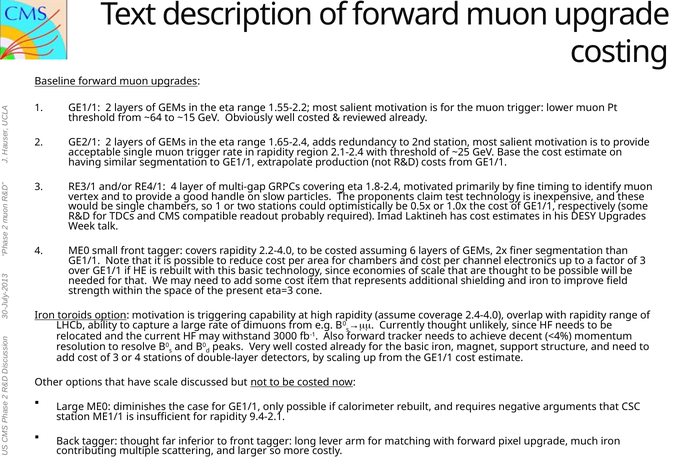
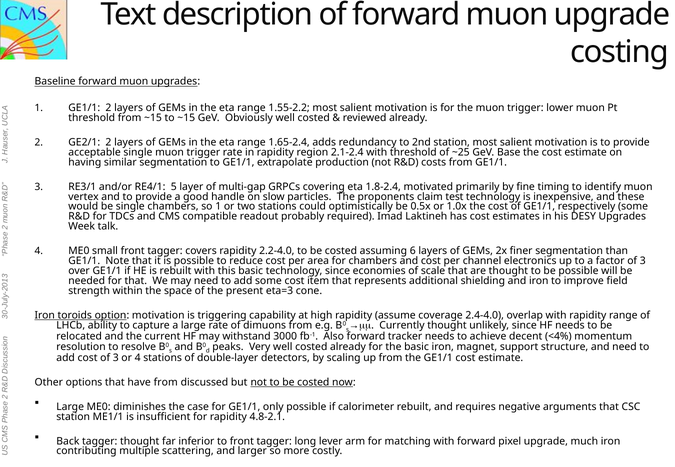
from ~64: ~64 -> ~15
RE4/1 4: 4 -> 5
have scale: scale -> from
9.4-2.1: 9.4-2.1 -> 4.8-2.1
